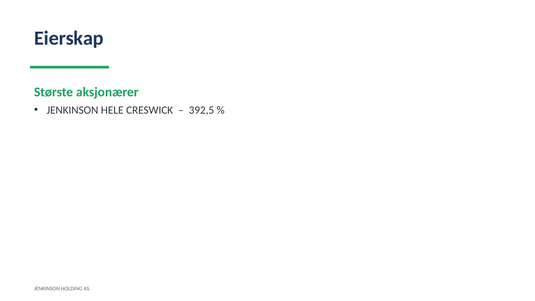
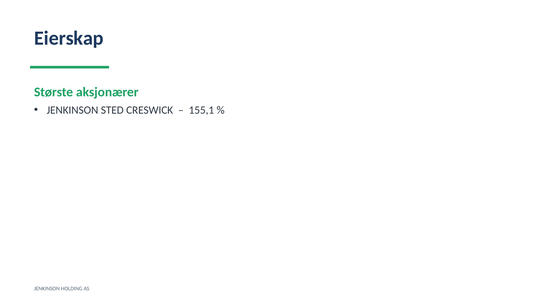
HELE: HELE -> STED
392,5: 392,5 -> 155,1
